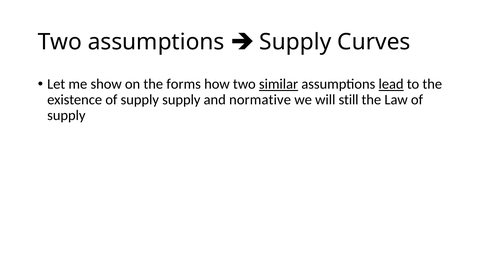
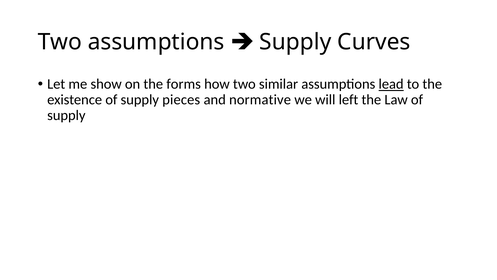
similar underline: present -> none
supply supply: supply -> pieces
still: still -> left
